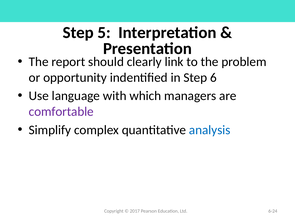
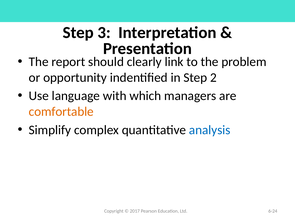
5: 5 -> 3
6: 6 -> 2
comfortable colour: purple -> orange
